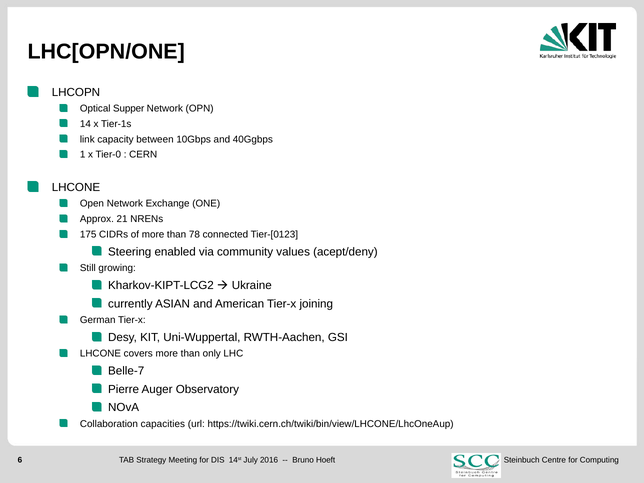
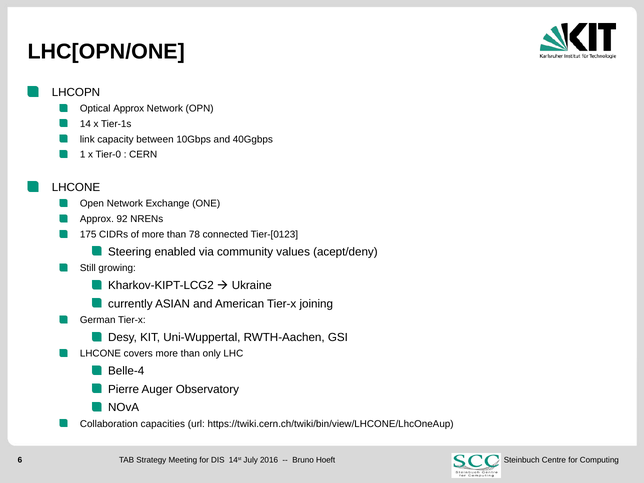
Optical Supper: Supper -> Approx
21: 21 -> 92
Belle-7: Belle-7 -> Belle-4
